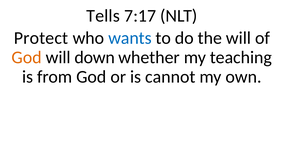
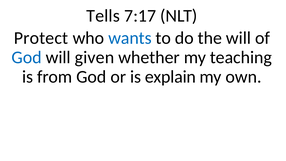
God at (27, 57) colour: orange -> blue
down: down -> given
cannot: cannot -> explain
